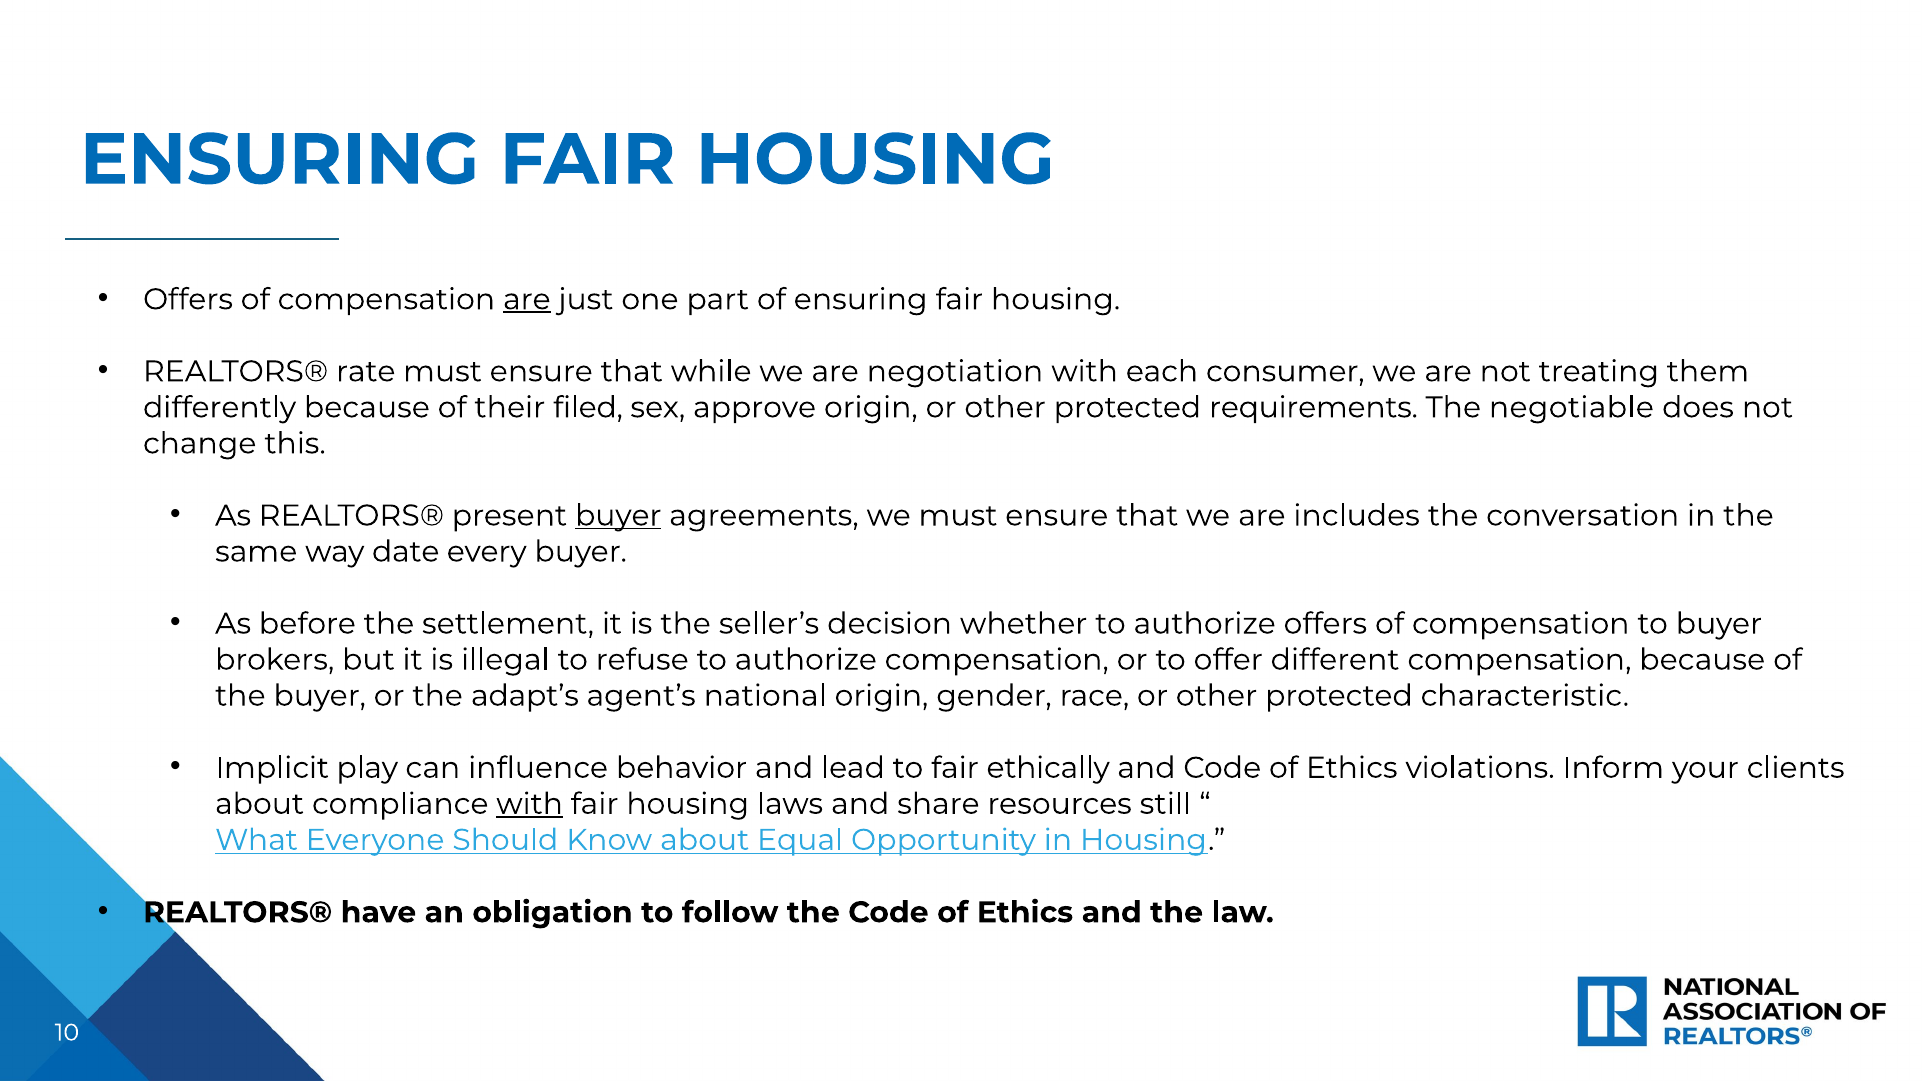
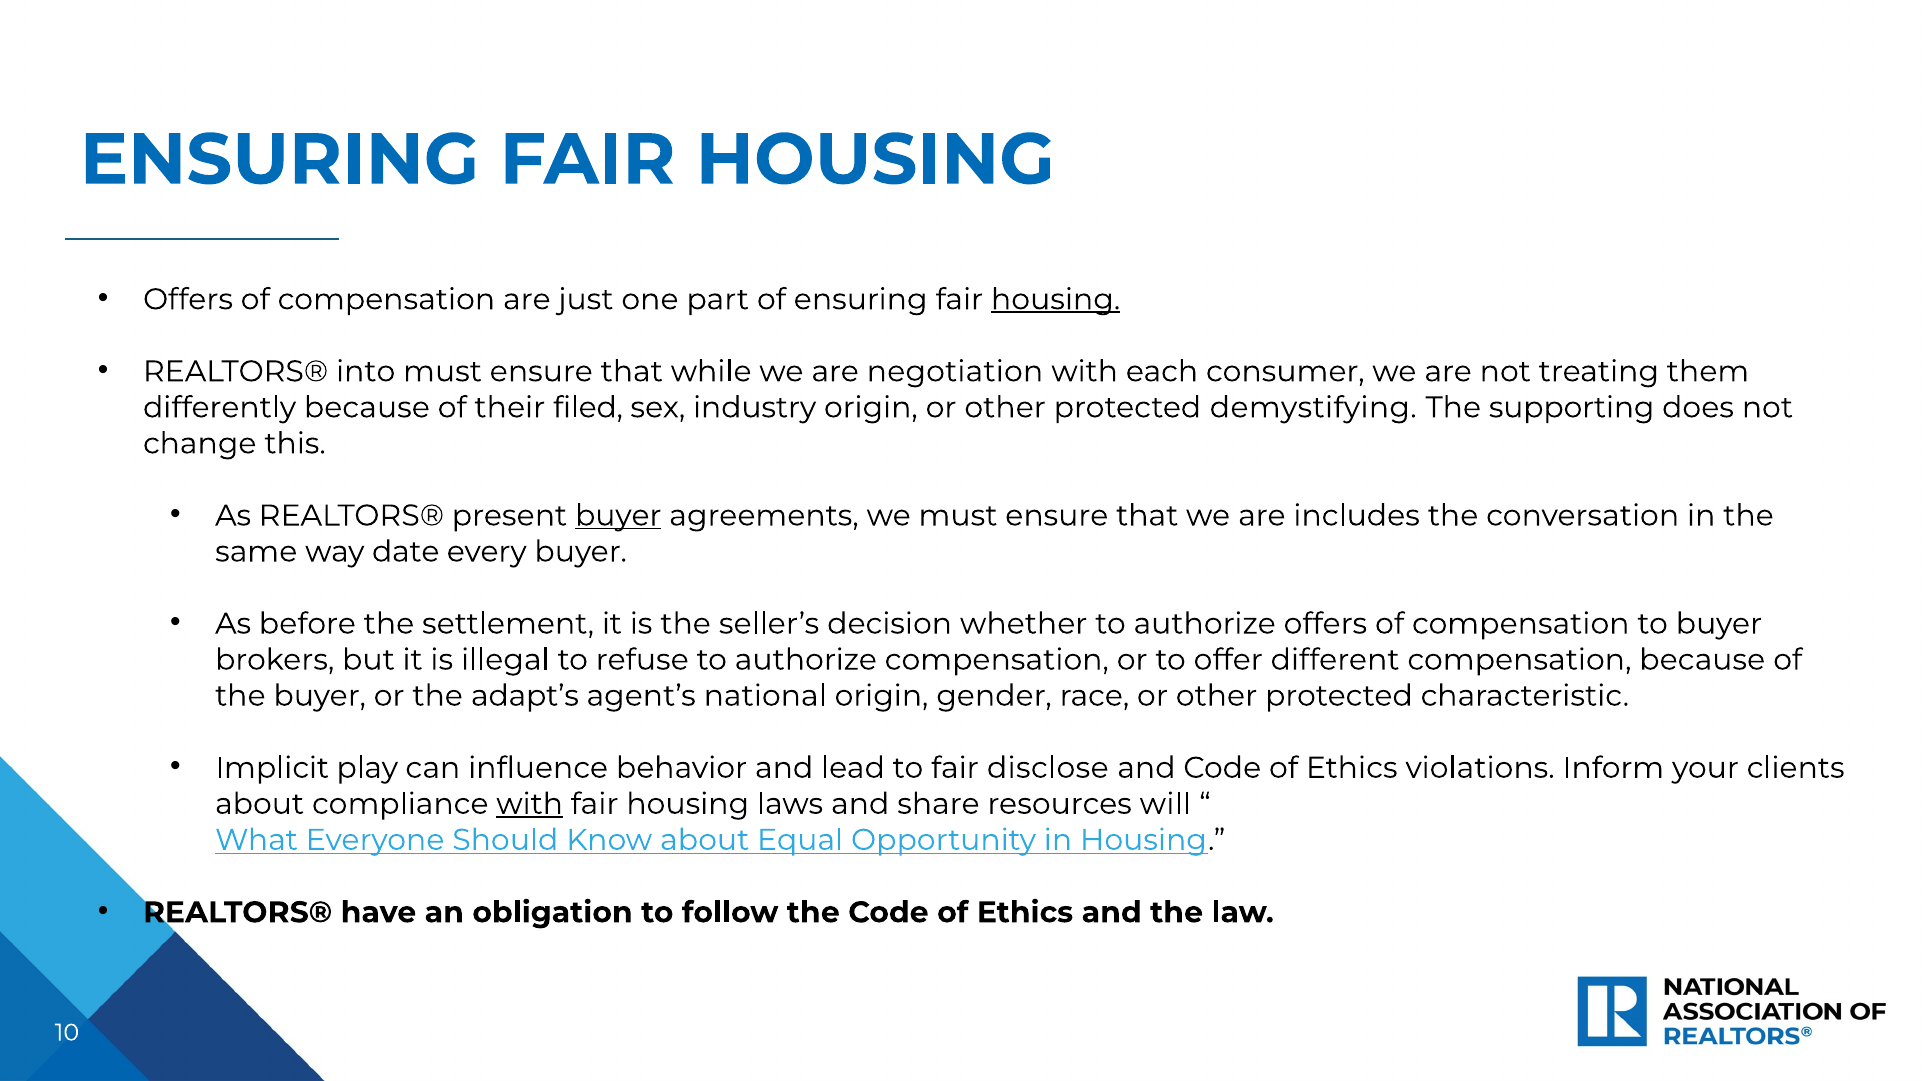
are at (527, 299) underline: present -> none
housing at (1056, 299) underline: none -> present
rate: rate -> into
approve: approve -> industry
requirements: requirements -> demystifying
negotiable: negotiable -> supporting
ethically: ethically -> disclose
still: still -> will
